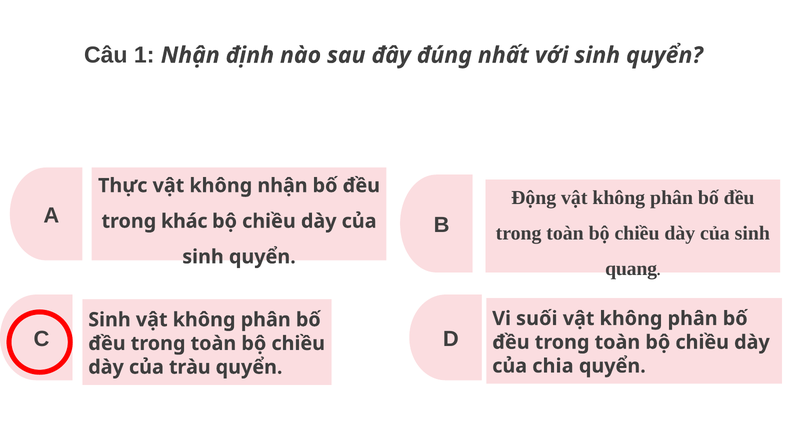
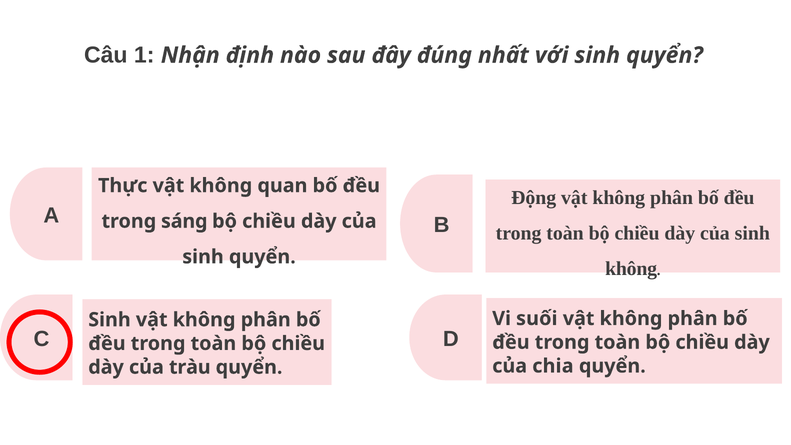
không nhận: nhận -> quan
khác: khác -> sáng
quang at (631, 269): quang -> không
